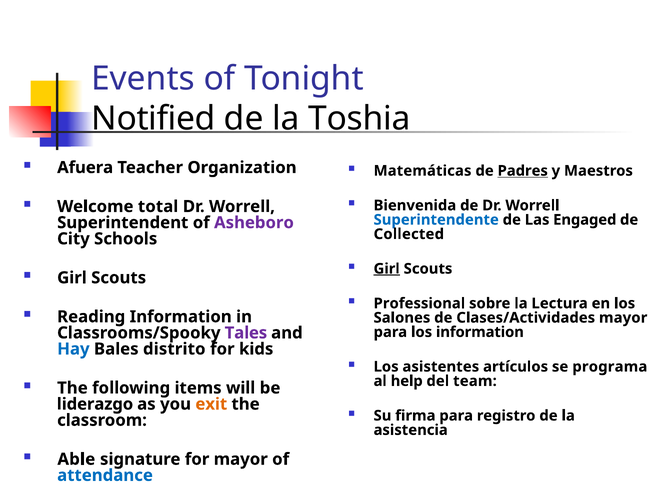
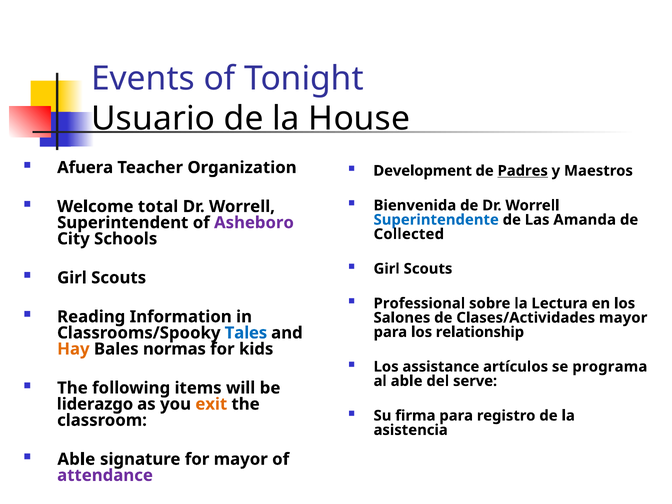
Notified: Notified -> Usuario
Toshia: Toshia -> House
Matemáticas: Matemáticas -> Development
Engaged: Engaged -> Amanda
Girl at (387, 269) underline: present -> none
los information: information -> relationship
Tales colour: purple -> blue
Hay colour: blue -> orange
distrito: distrito -> normas
asistentes: asistentes -> assistance
al help: help -> able
team: team -> serve
attendance colour: blue -> purple
